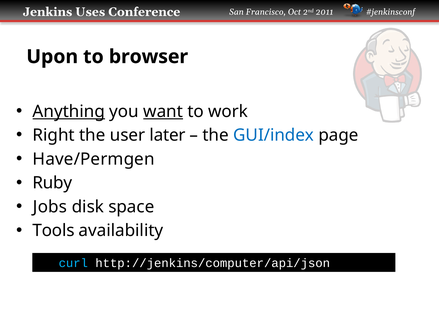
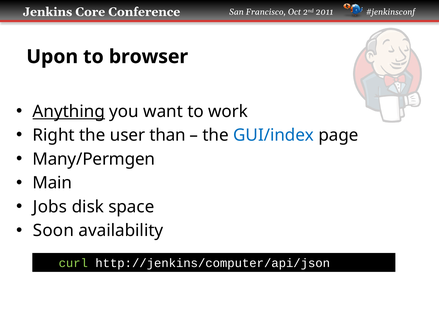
Uses: Uses -> Core
want underline: present -> none
later: later -> than
Have/Permgen: Have/Permgen -> Many/Permgen
Ruby: Ruby -> Main
Tools: Tools -> Soon
curl colour: light blue -> light green
